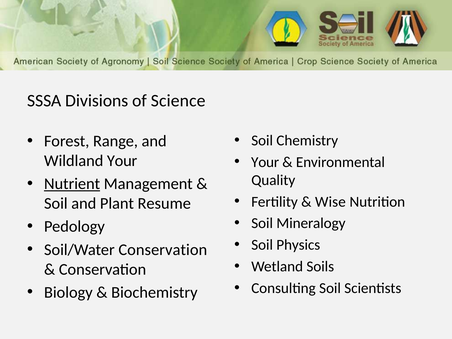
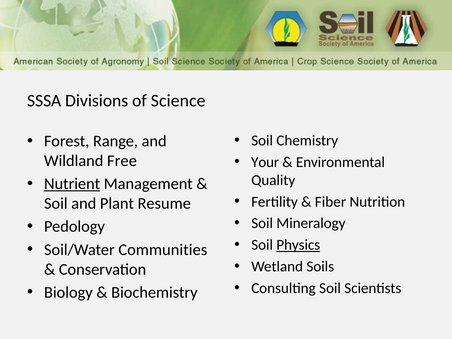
Wildland Your: Your -> Free
Wise: Wise -> Fiber
Physics underline: none -> present
Soil/Water Conservation: Conservation -> Communities
